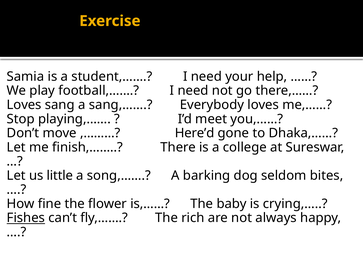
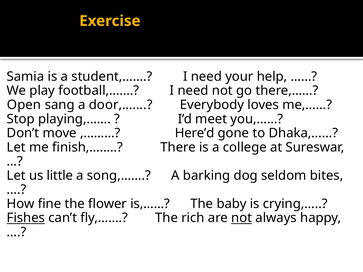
Loves at (24, 105): Loves -> Open
sang,……: sang,…… -> door,……
not at (242, 218) underline: none -> present
